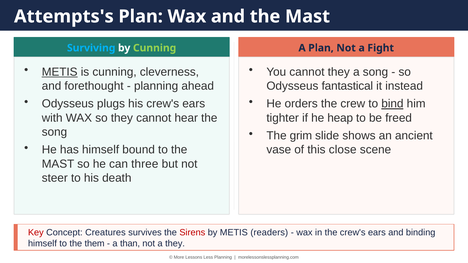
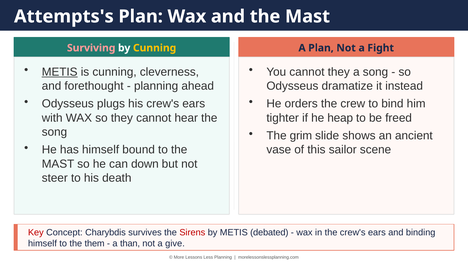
Surviving colour: light blue -> pink
Cunning at (155, 48) colour: light green -> yellow
fantastical: fantastical -> dramatize
bind underline: present -> none
close: close -> sailor
three: three -> down
Creatures: Creatures -> Charybdis
readers: readers -> debated
a they: they -> give
